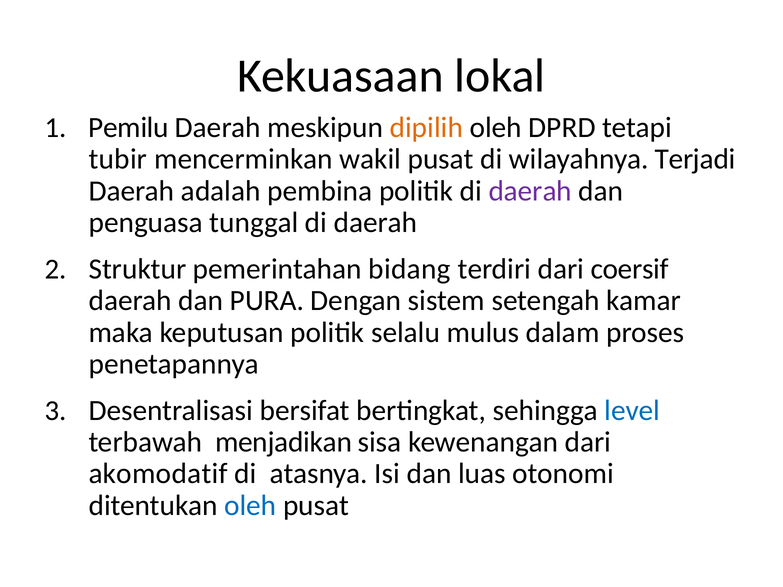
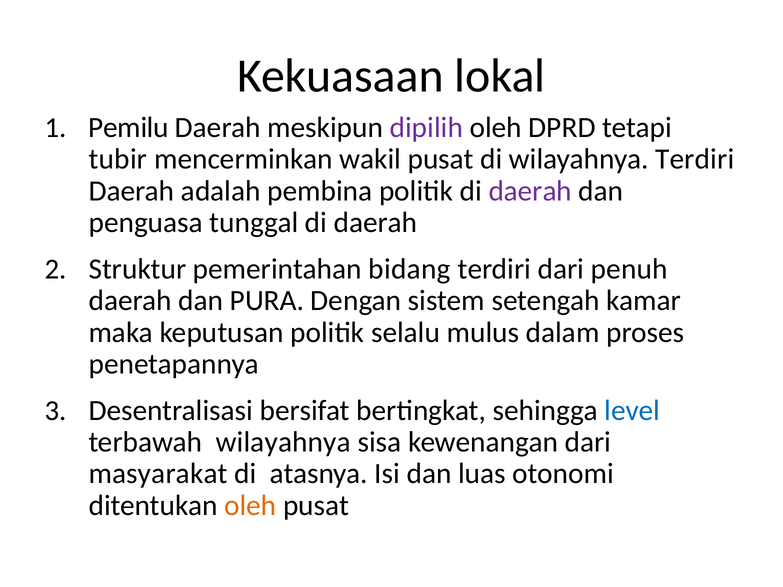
dipilih colour: orange -> purple
wilayahnya Terjadi: Terjadi -> Terdiri
coersif: coersif -> penuh
terbawah menjadikan: menjadikan -> wilayahnya
akomodatif: akomodatif -> masyarakat
oleh at (250, 506) colour: blue -> orange
